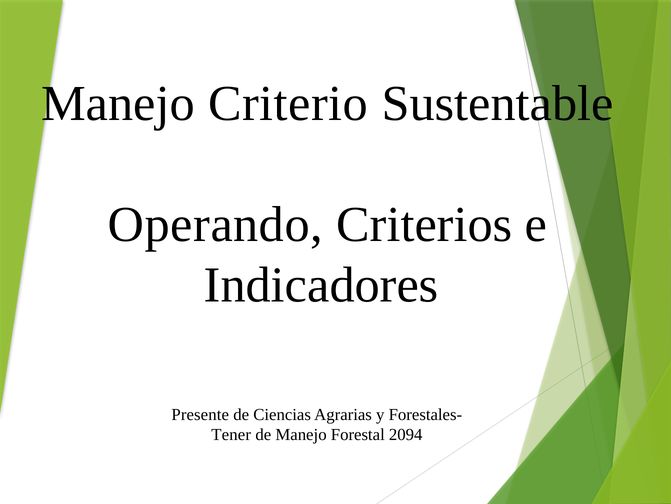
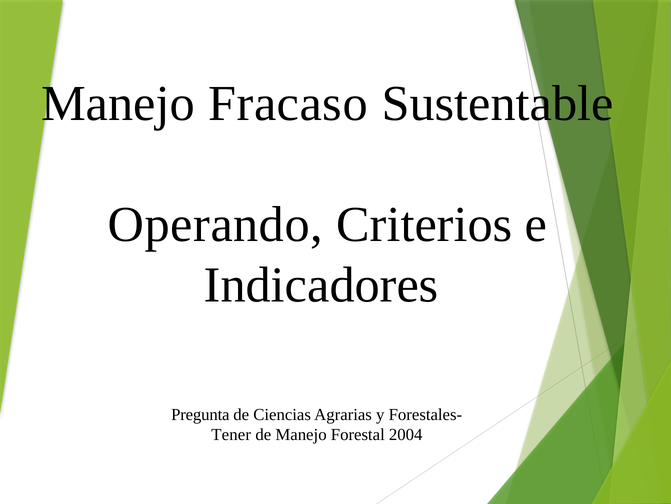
Criterio: Criterio -> Fracaso
Presente: Presente -> Pregunta
2094: 2094 -> 2004
